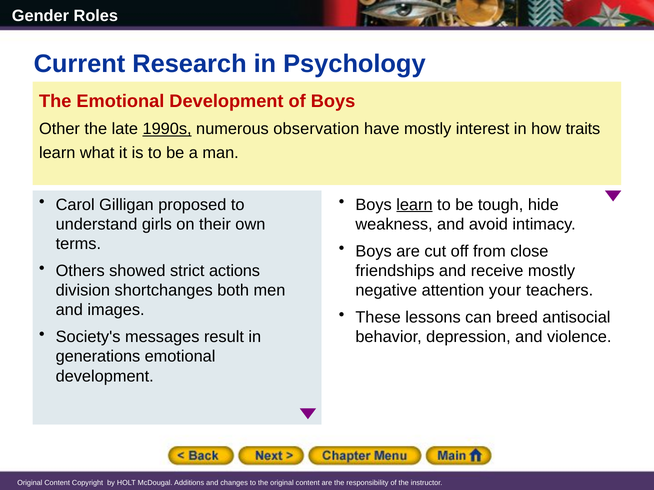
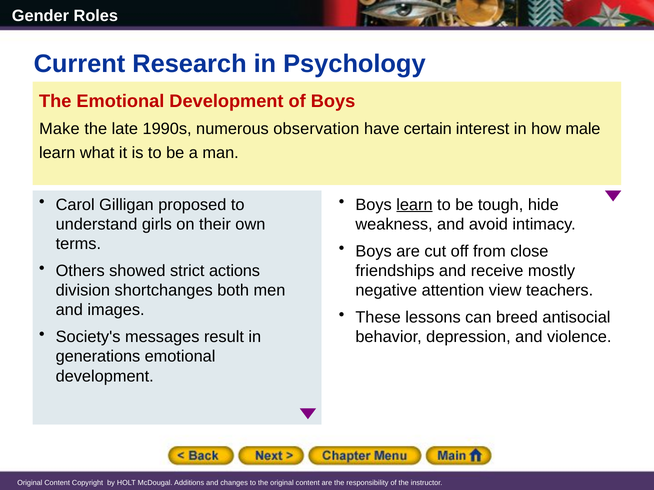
Other: Other -> Make
1990s underline: present -> none
have mostly: mostly -> certain
traits: traits -> male
your: your -> view
